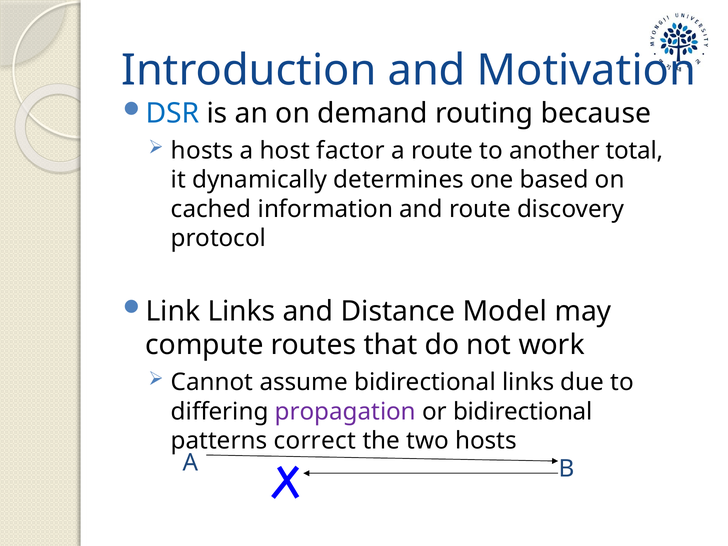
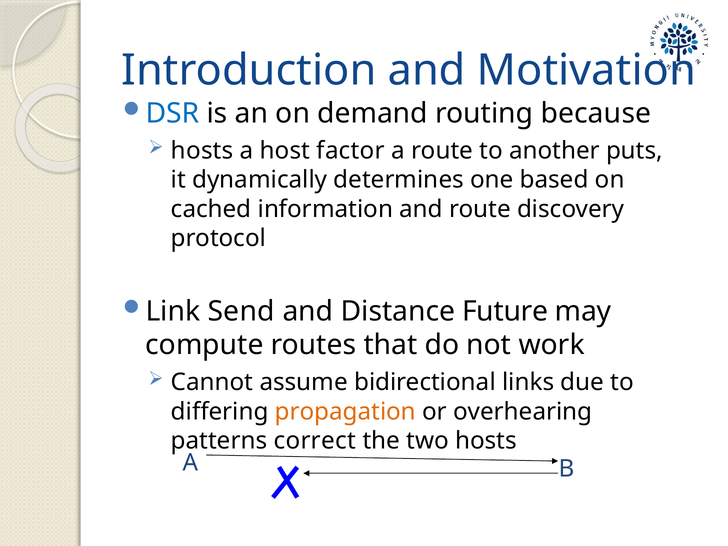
total: total -> puts
Link Links: Links -> Send
Model: Model -> Future
propagation colour: purple -> orange
or bidirectional: bidirectional -> overhearing
